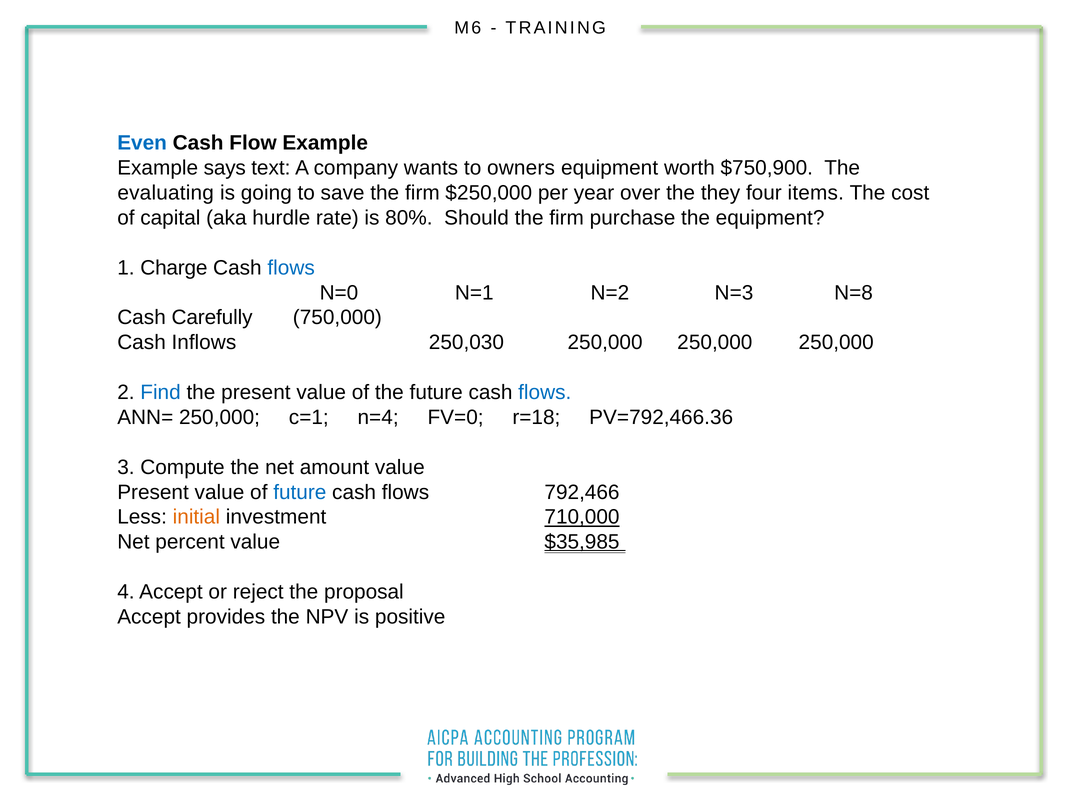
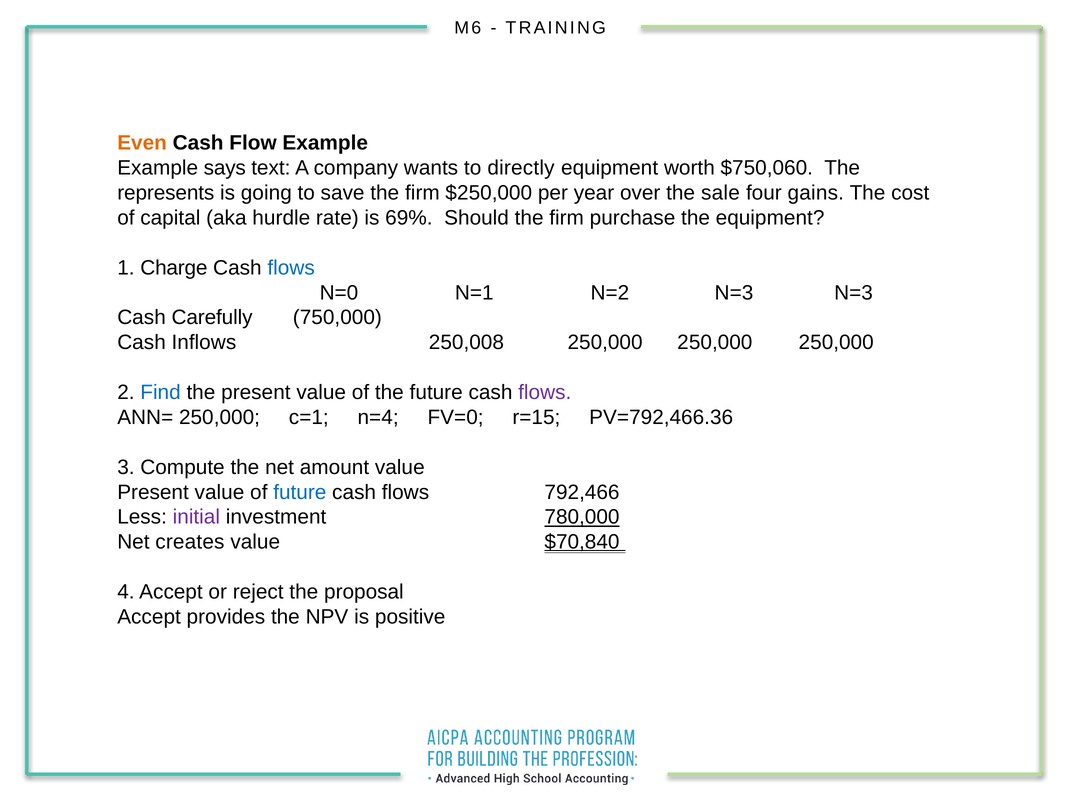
Even colour: blue -> orange
owners: owners -> directly
$750,900: $750,900 -> $750,060
evaluating: evaluating -> represents
they: they -> sale
items: items -> gains
80%: 80% -> 69%
N=3 N=8: N=8 -> N=3
250,030: 250,030 -> 250,008
flows at (545, 392) colour: blue -> purple
r=18: r=18 -> r=15
initial colour: orange -> purple
710,000: 710,000 -> 780,000
percent: percent -> creates
$35,985: $35,985 -> $70,840
